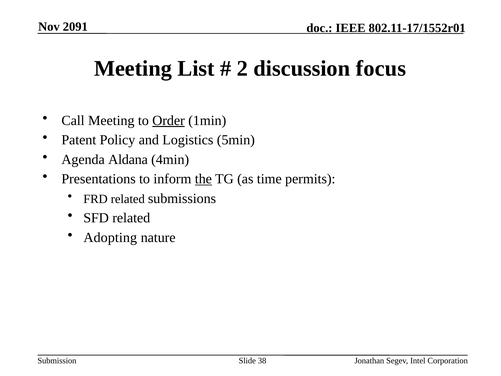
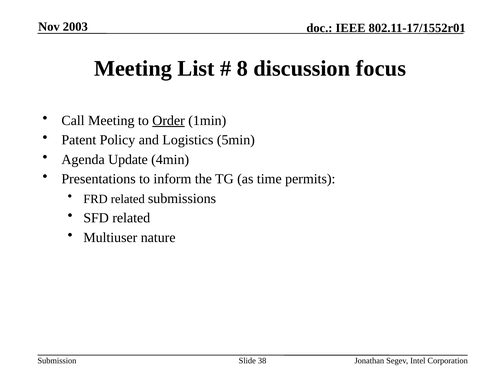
2091: 2091 -> 2003
2: 2 -> 8
Aldana: Aldana -> Update
the underline: present -> none
Adopting: Adopting -> Multiuser
